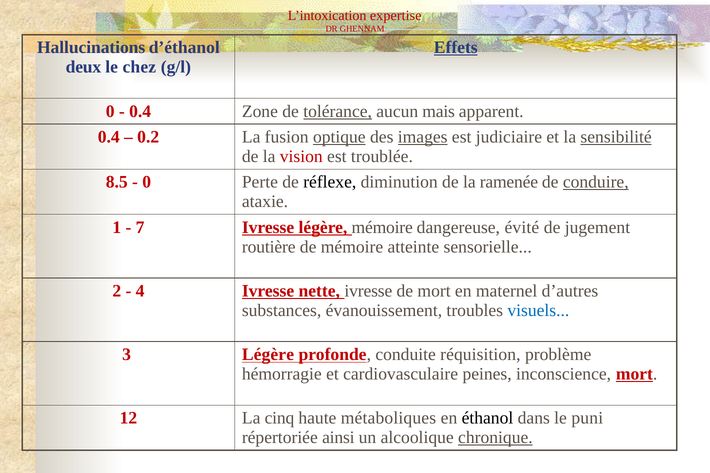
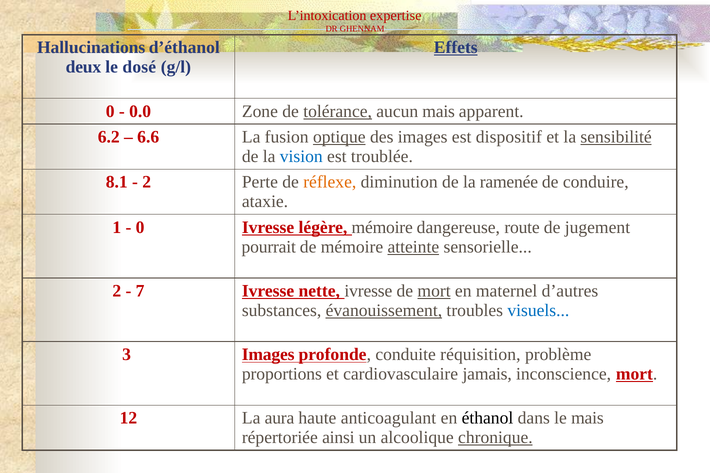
chez: chez -> dosé
0.4 at (140, 111): 0.4 -> 0.0
0.4 at (109, 137): 0.4 -> 6.2
0.2: 0.2 -> 6.6
images at (423, 137) underline: present -> none
judiciaire: judiciaire -> dispositif
vision colour: red -> blue
8.5: 8.5 -> 8.1
0 at (147, 182): 0 -> 2
réflexe colour: black -> orange
conduire underline: present -> none
7 at (140, 227): 7 -> 0
évité: évité -> route
routière: routière -> pourrait
atteinte underline: none -> present
4: 4 -> 7
mort at (434, 291) underline: none -> present
évanouissement underline: none -> present
3 Légère: Légère -> Images
hémorragie: hémorragie -> proportions
peines: peines -> jamais
cinq: cinq -> aura
métaboliques: métaboliques -> anticoagulant
le puni: puni -> mais
